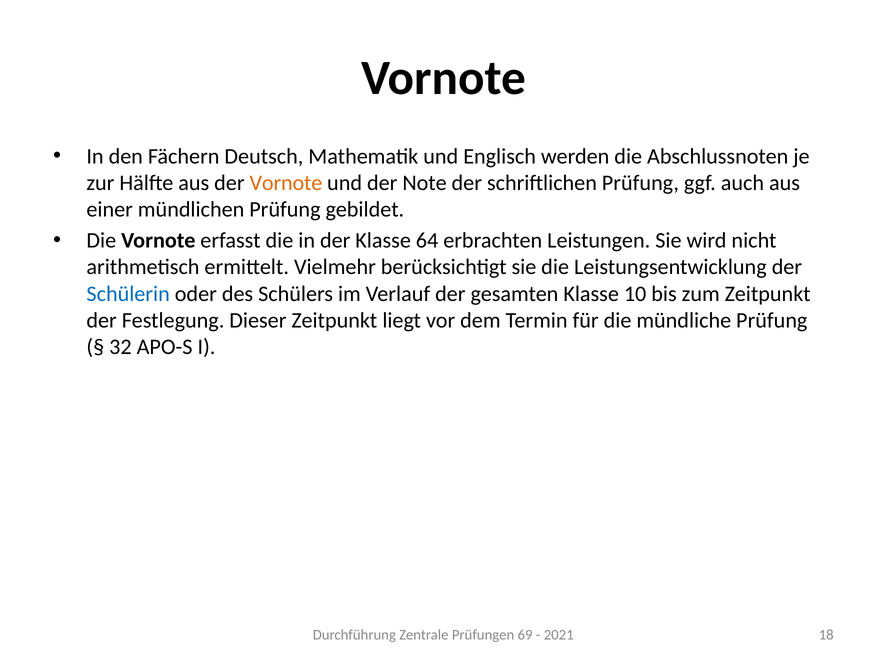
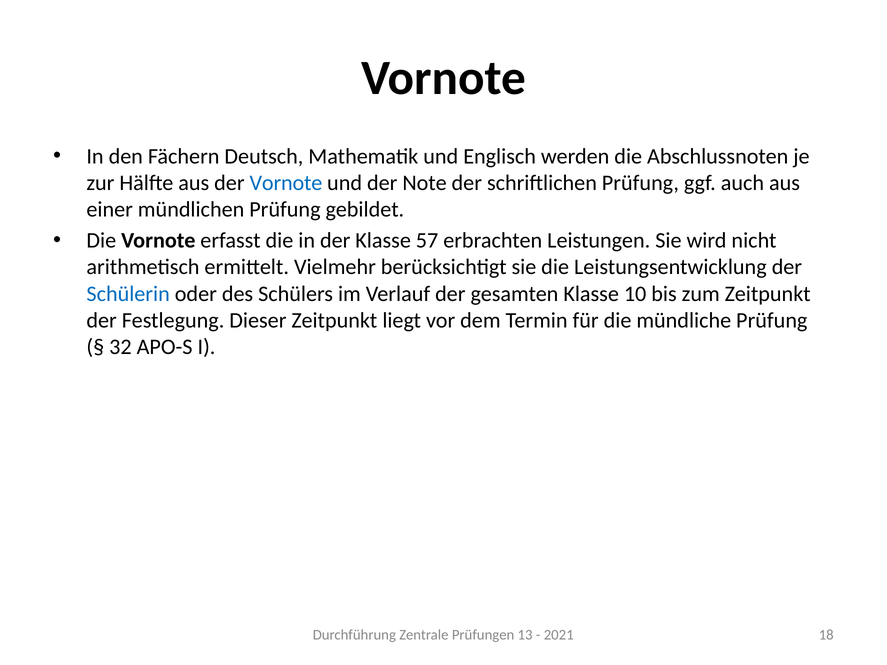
Vornote at (286, 183) colour: orange -> blue
64: 64 -> 57
69: 69 -> 13
